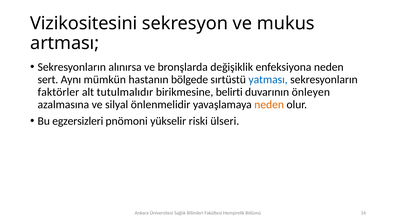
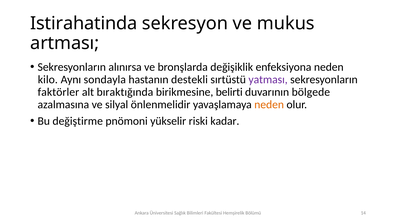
Vizikositesini: Vizikositesini -> Istirahatinda
sert: sert -> kilo
mümkün: mümkün -> sondayla
bölgede: bölgede -> destekli
yatması colour: blue -> purple
tutulmalıdır: tutulmalıdır -> bıraktığında
önleyen: önleyen -> bölgede
egzersizleri: egzersizleri -> değiştirme
ülseri: ülseri -> kadar
